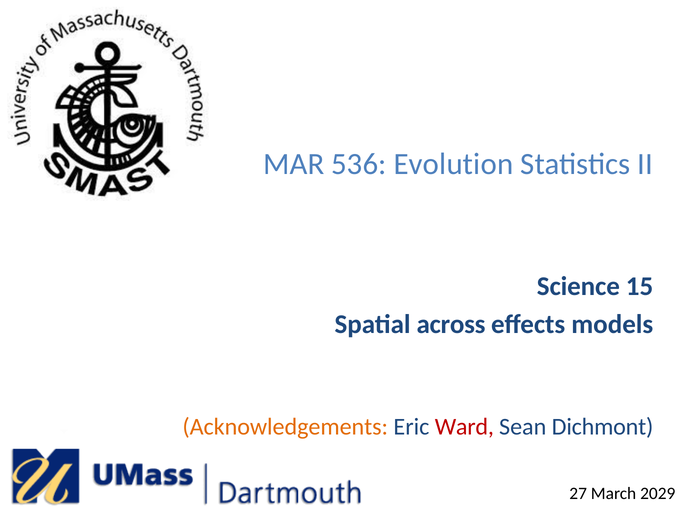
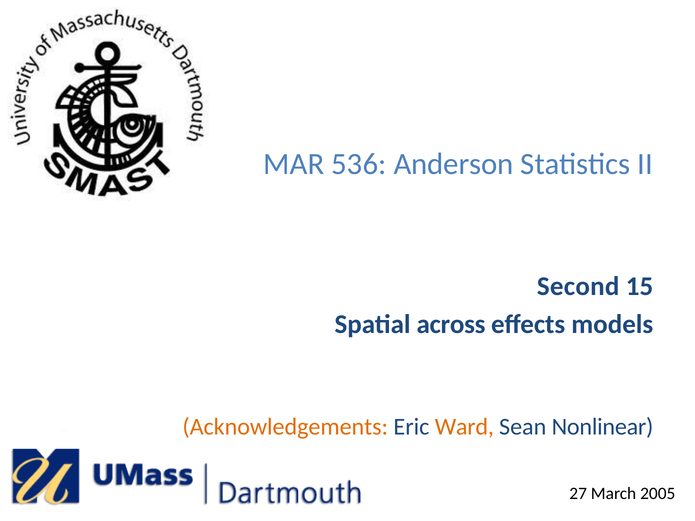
Evolution: Evolution -> Anderson
Science: Science -> Second
Ward colour: red -> orange
Dichmont: Dichmont -> Nonlinear
2029: 2029 -> 2005
